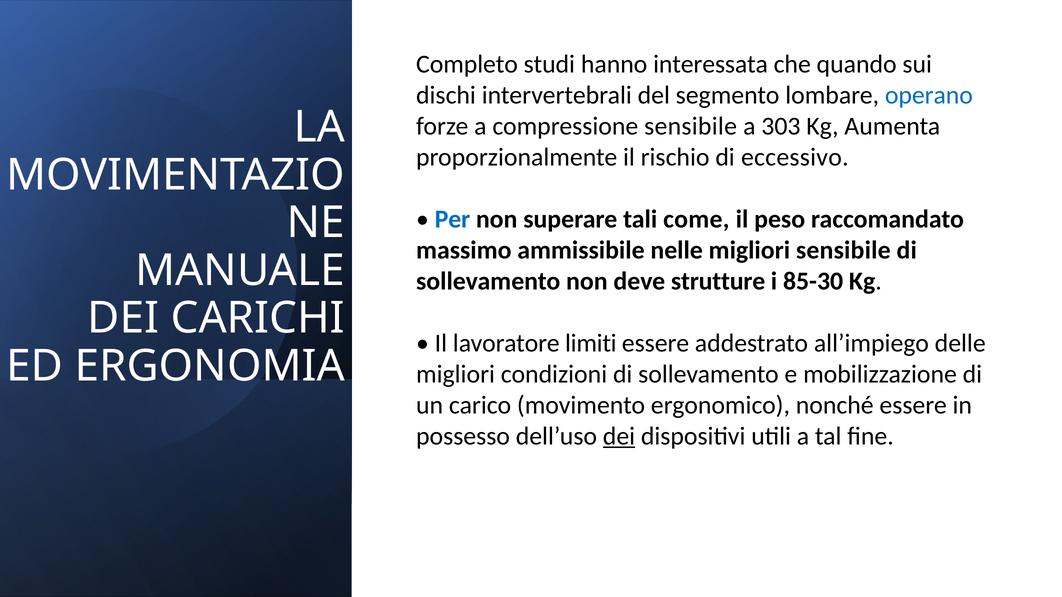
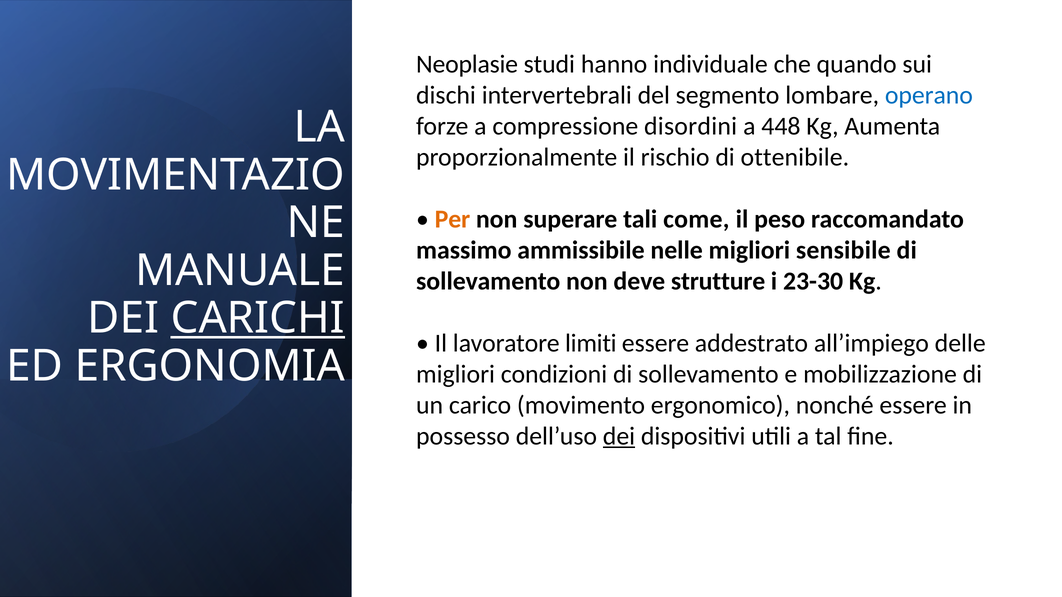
Completo: Completo -> Neoplasie
interessata: interessata -> individuale
compressione sensibile: sensibile -> disordini
303: 303 -> 448
eccessivo: eccessivo -> ottenibile
Per colour: blue -> orange
85-30: 85-30 -> 23-30
CARICHI underline: none -> present
